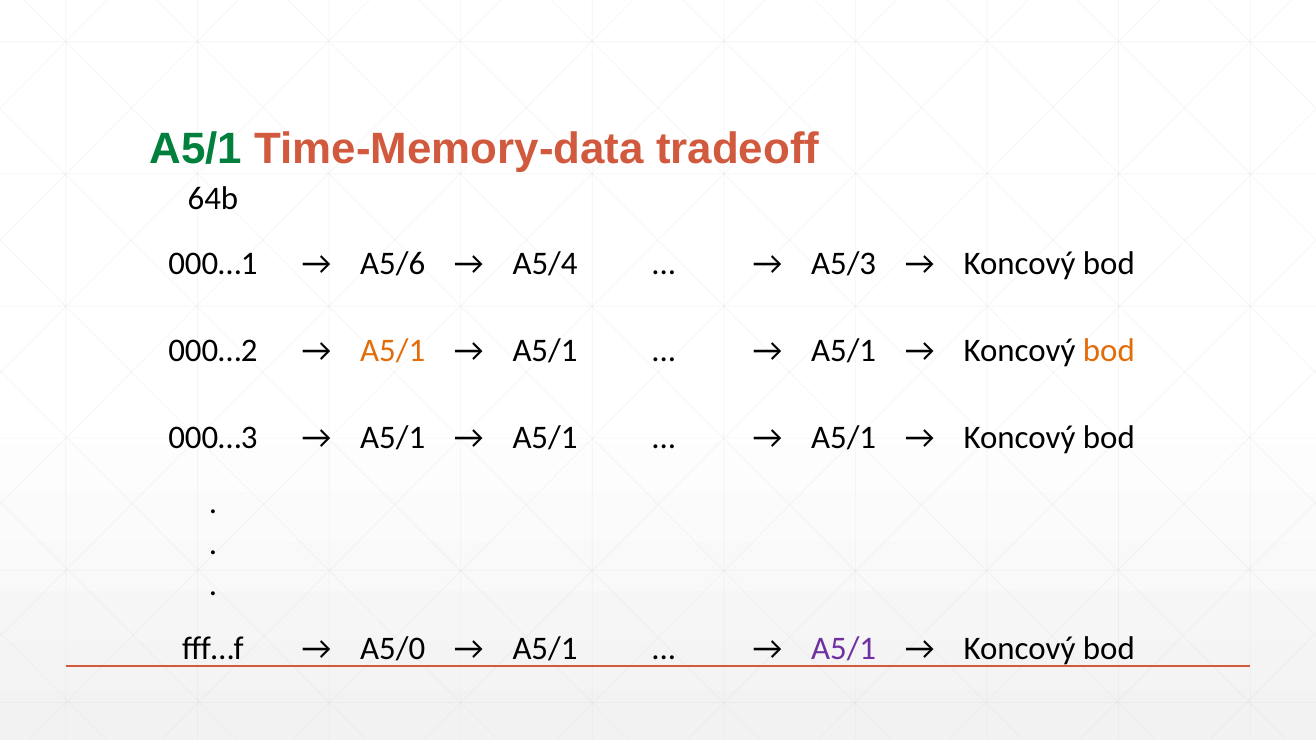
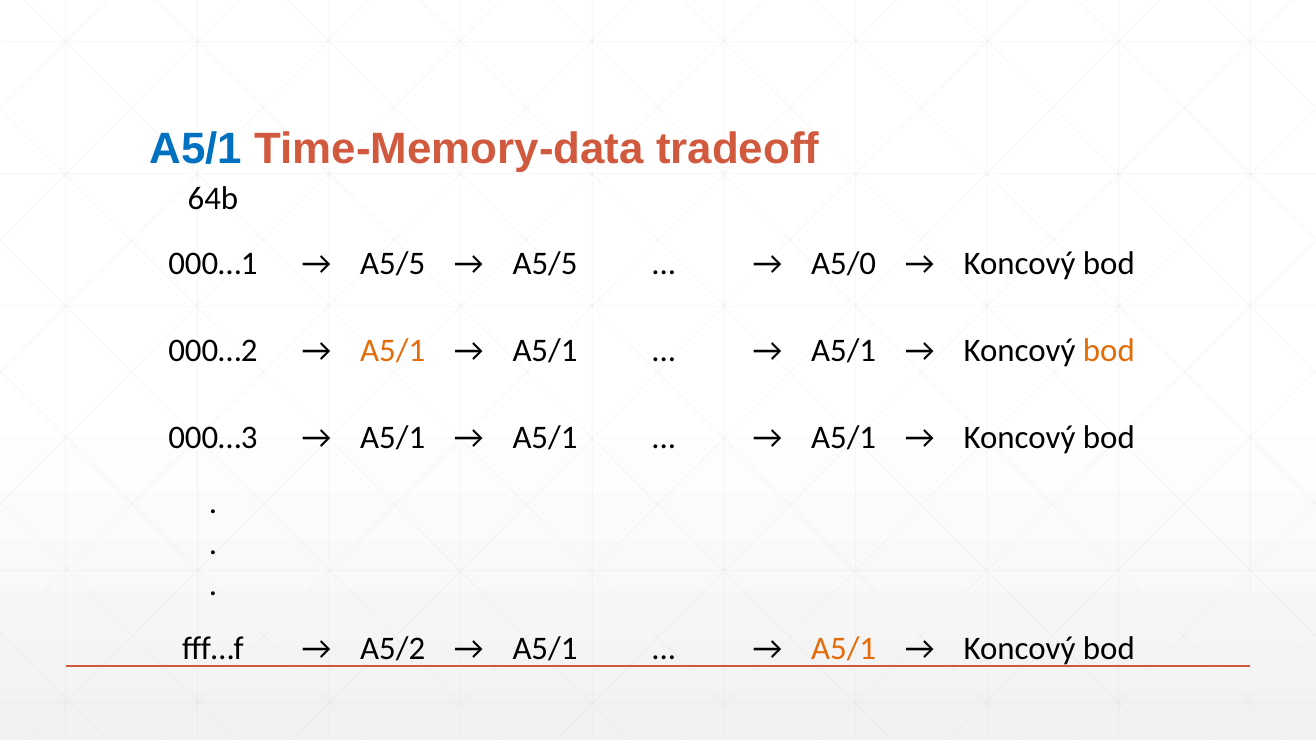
A5/1 at (196, 149) colour: green -> blue
A5/6 at (393, 263): A5/6 -> A5/5
A5/4 at (545, 263): A5/4 -> A5/5
A5/3: A5/3 -> A5/0
A5/0: A5/0 -> A5/2
A5/1 at (844, 649) colour: purple -> orange
